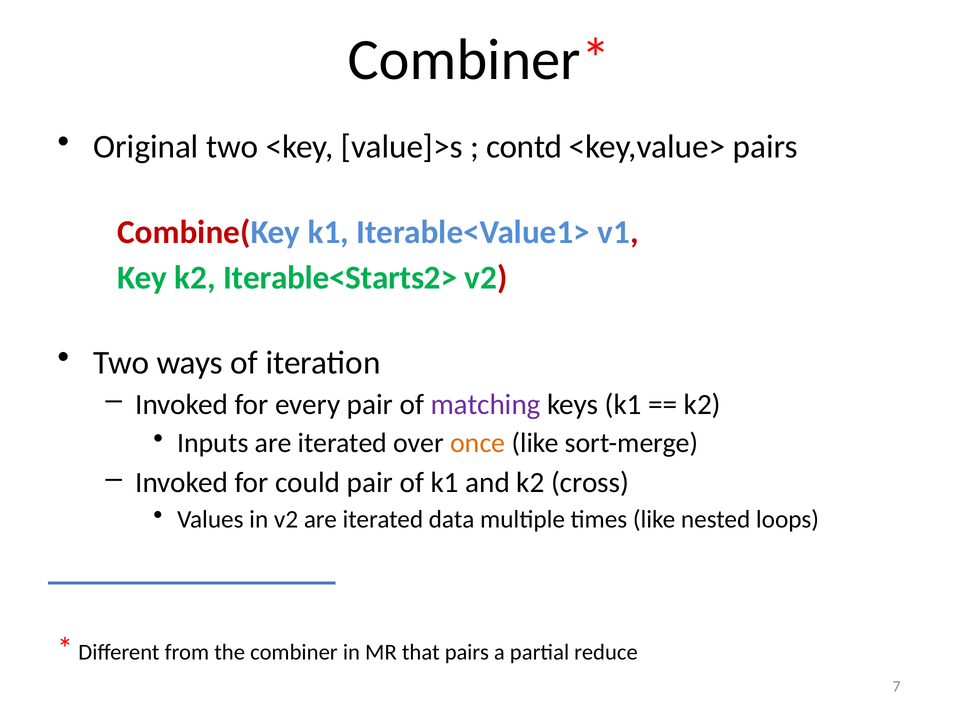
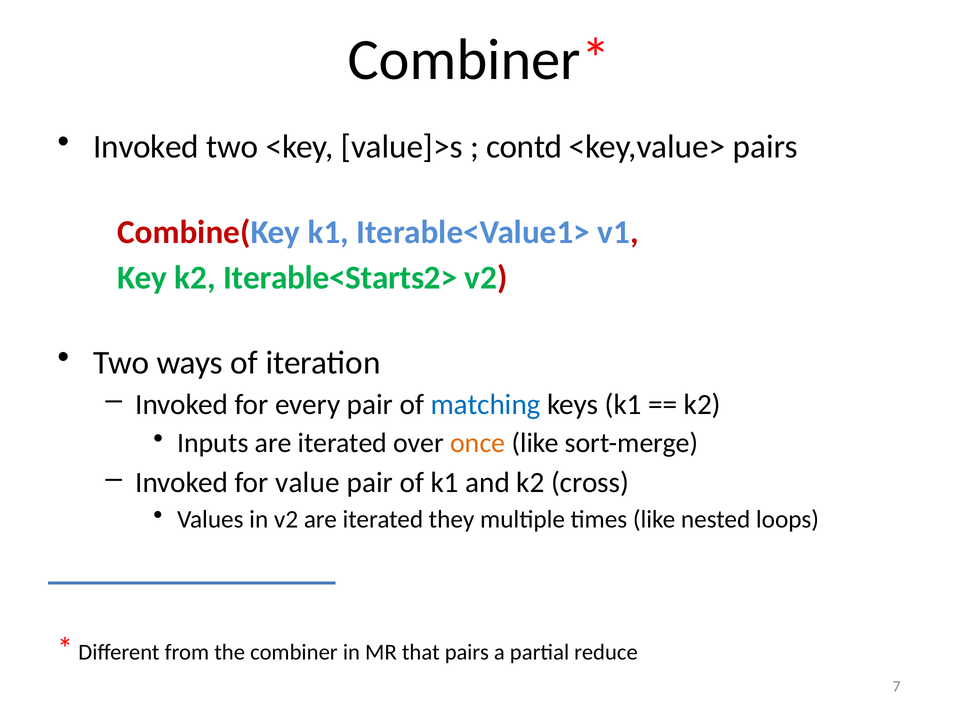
Original at (146, 147): Original -> Invoked
matching colour: purple -> blue
could: could -> value
data: data -> they
